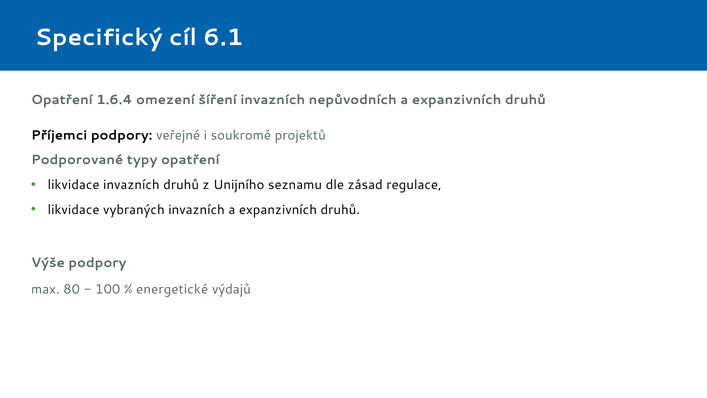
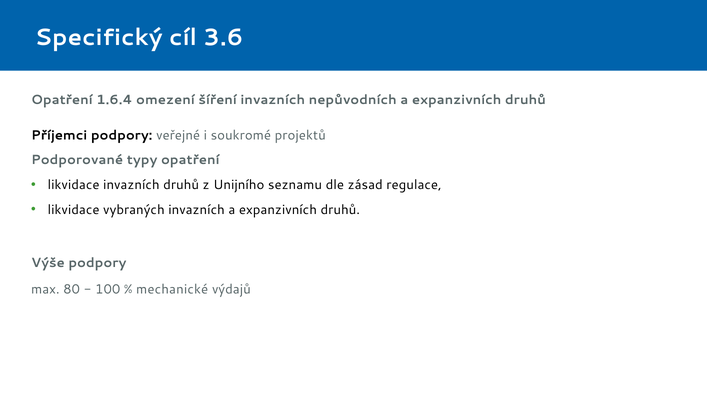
6.1: 6.1 -> 3.6
energetické: energetické -> mechanické
